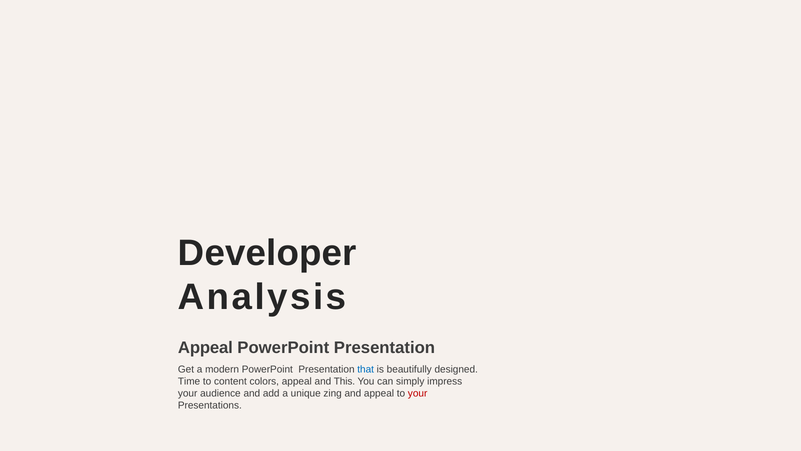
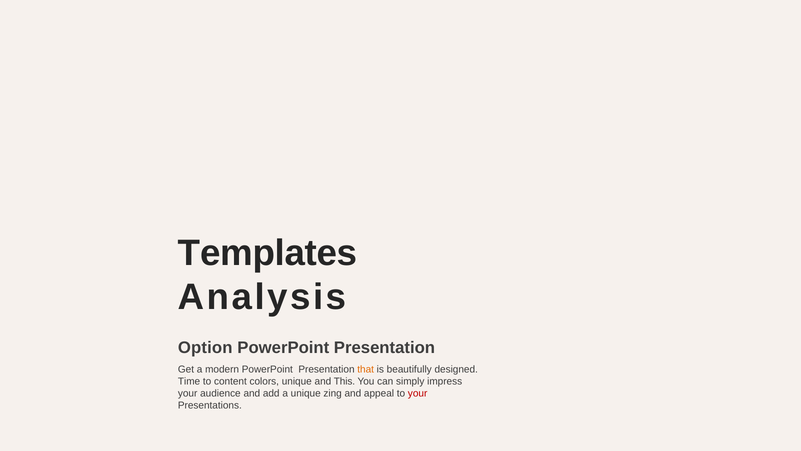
Developer: Developer -> Templates
Appeal at (205, 347): Appeal -> Option
that colour: blue -> orange
colors appeal: appeal -> unique
